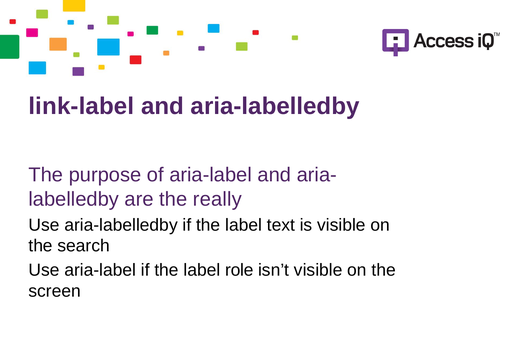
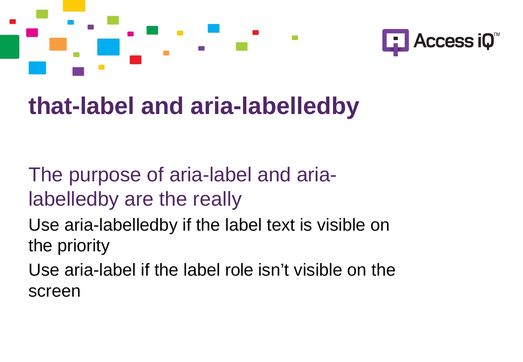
link-label: link-label -> that-label
search: search -> priority
